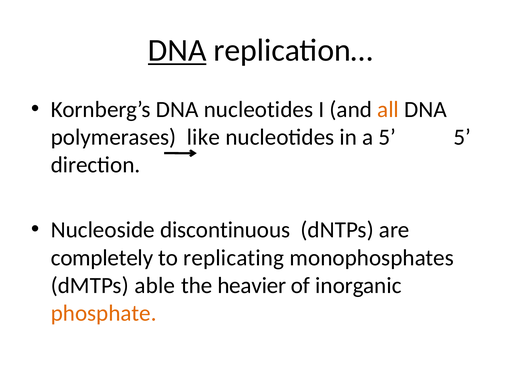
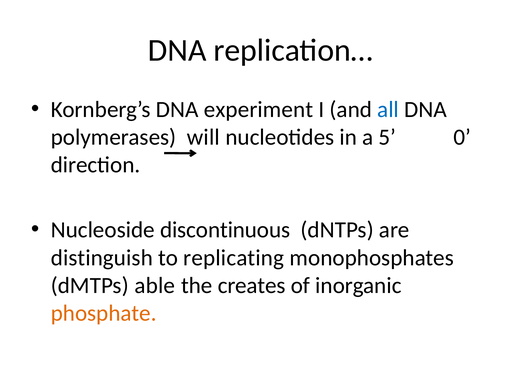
DNA at (177, 50) underline: present -> none
DNA nucleotides: nucleotides -> experiment
all colour: orange -> blue
like: like -> will
5 5: 5 -> 0
completely: completely -> distinguish
heavier: heavier -> creates
